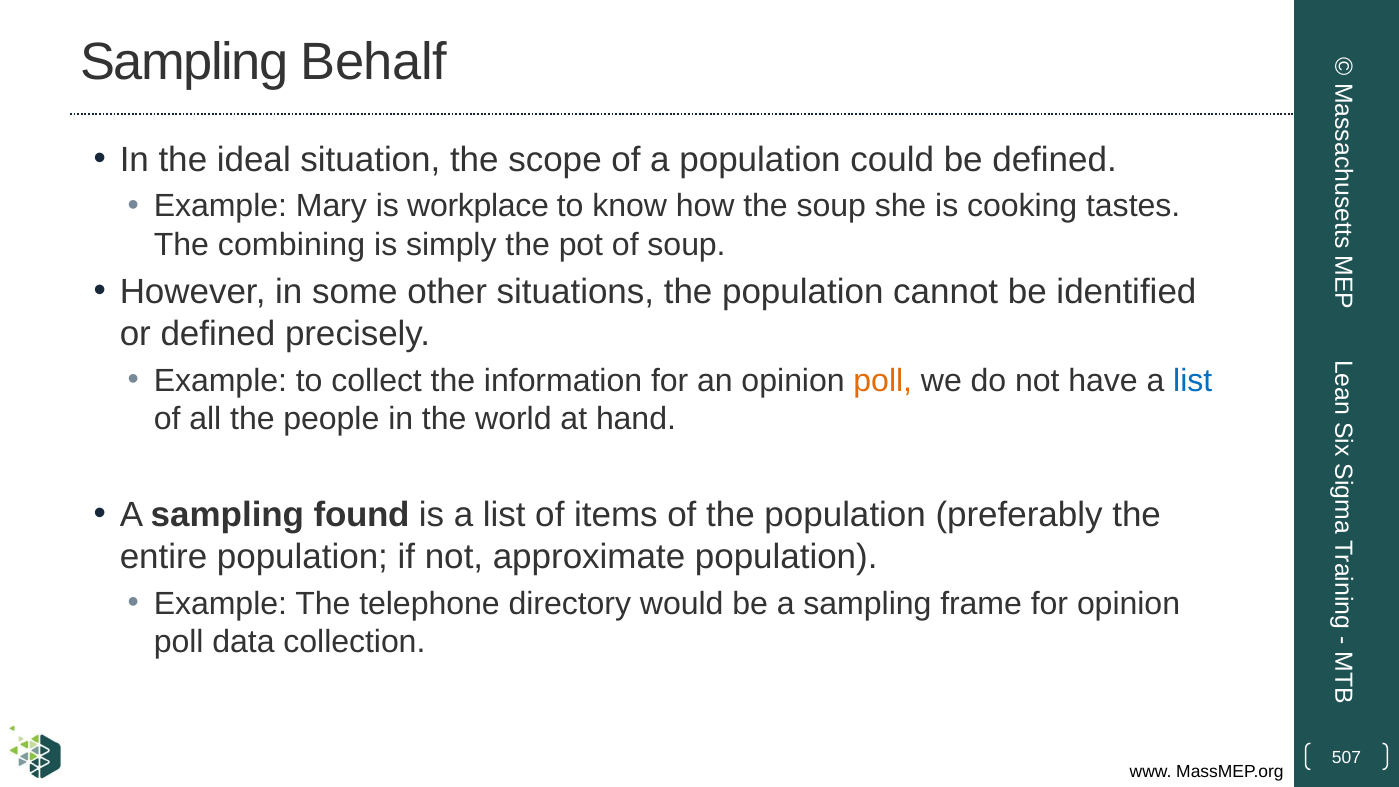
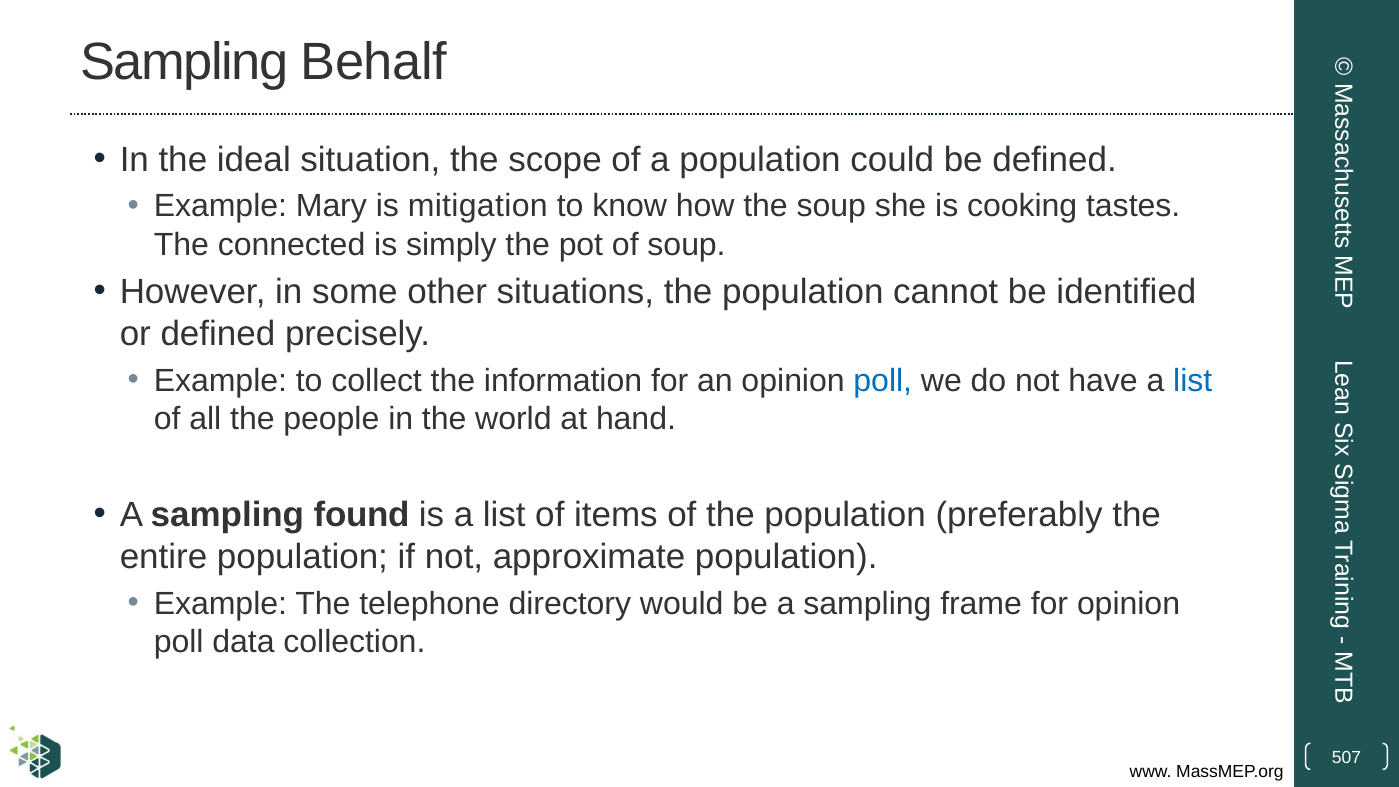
workplace: workplace -> mitigation
combining: combining -> connected
poll at (883, 380) colour: orange -> blue
